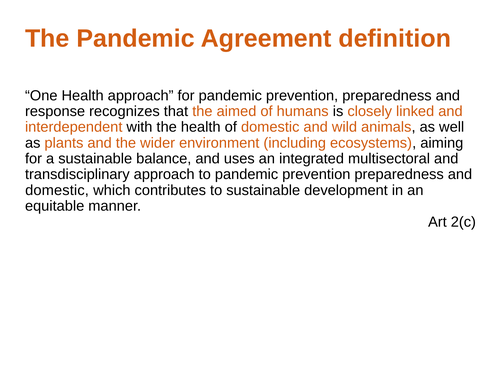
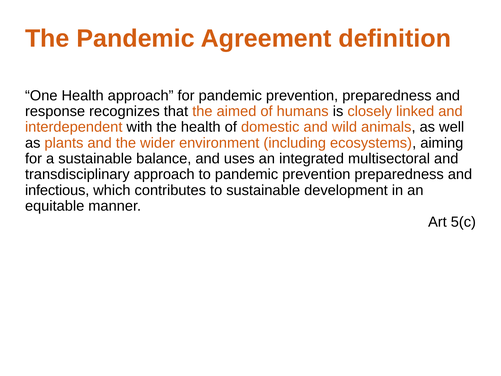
domestic at (57, 190): domestic -> infectious
2(c: 2(c -> 5(c
